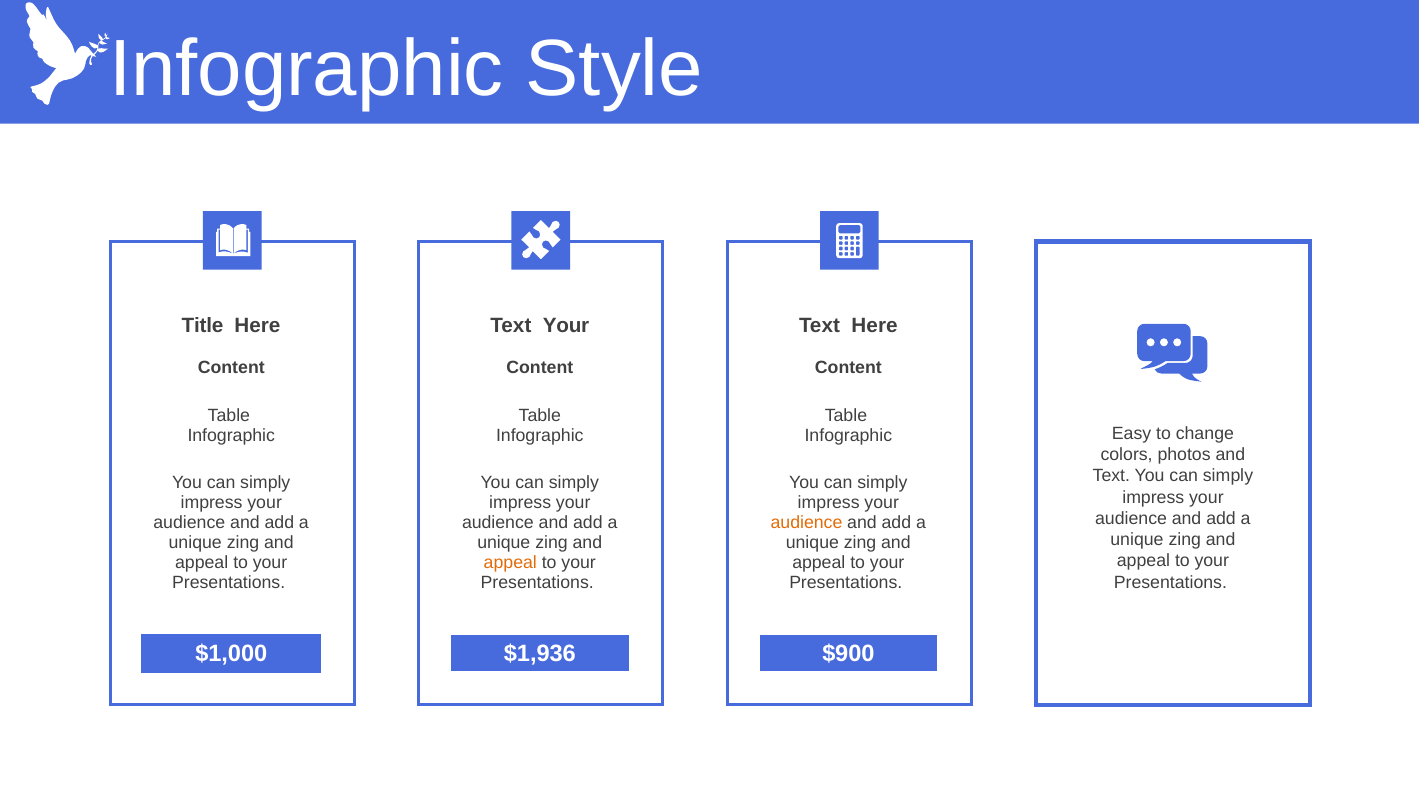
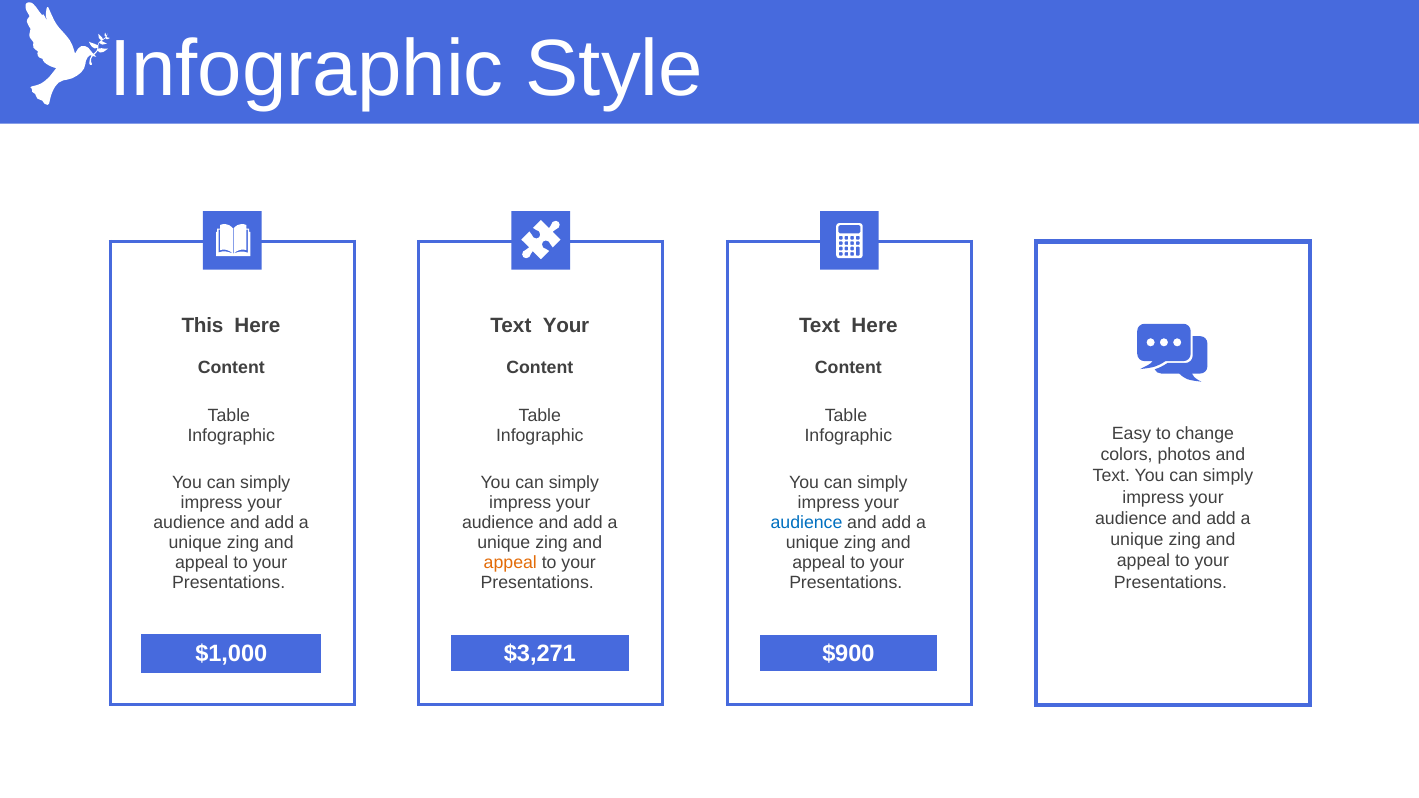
Title: Title -> This
audience at (806, 523) colour: orange -> blue
$1,936: $1,936 -> $3,271
